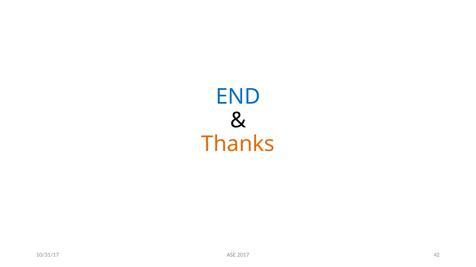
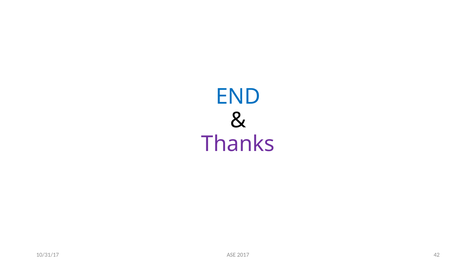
Thanks colour: orange -> purple
